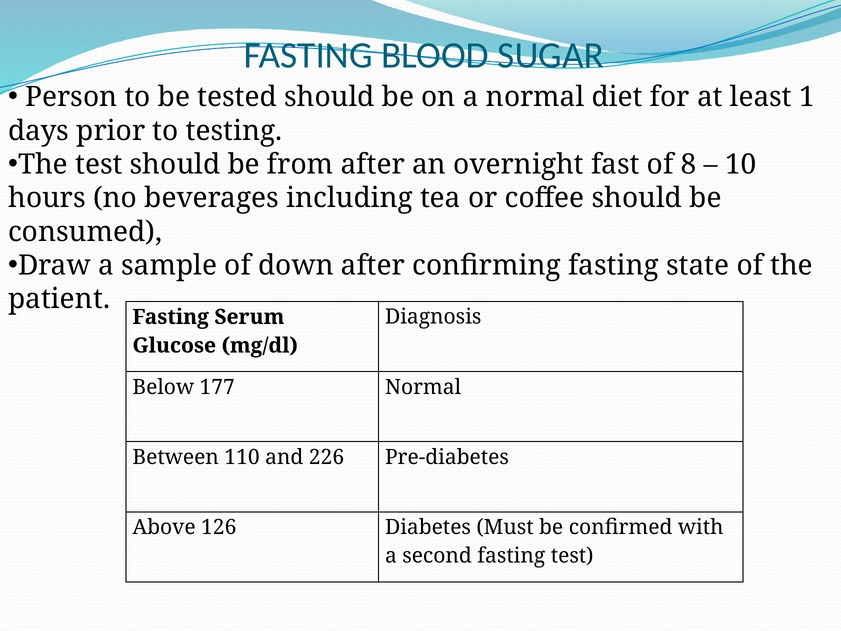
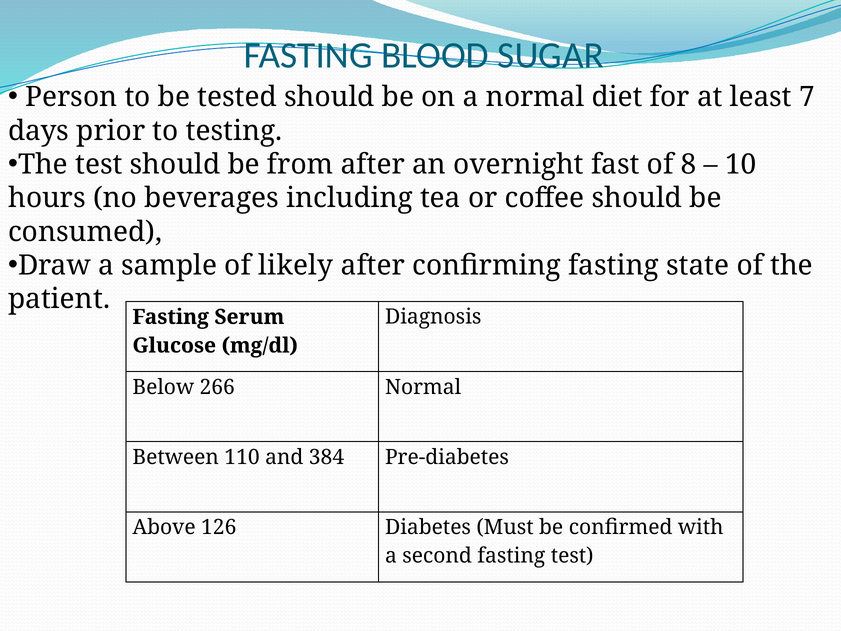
1: 1 -> 7
down: down -> likely
177: 177 -> 266
226: 226 -> 384
